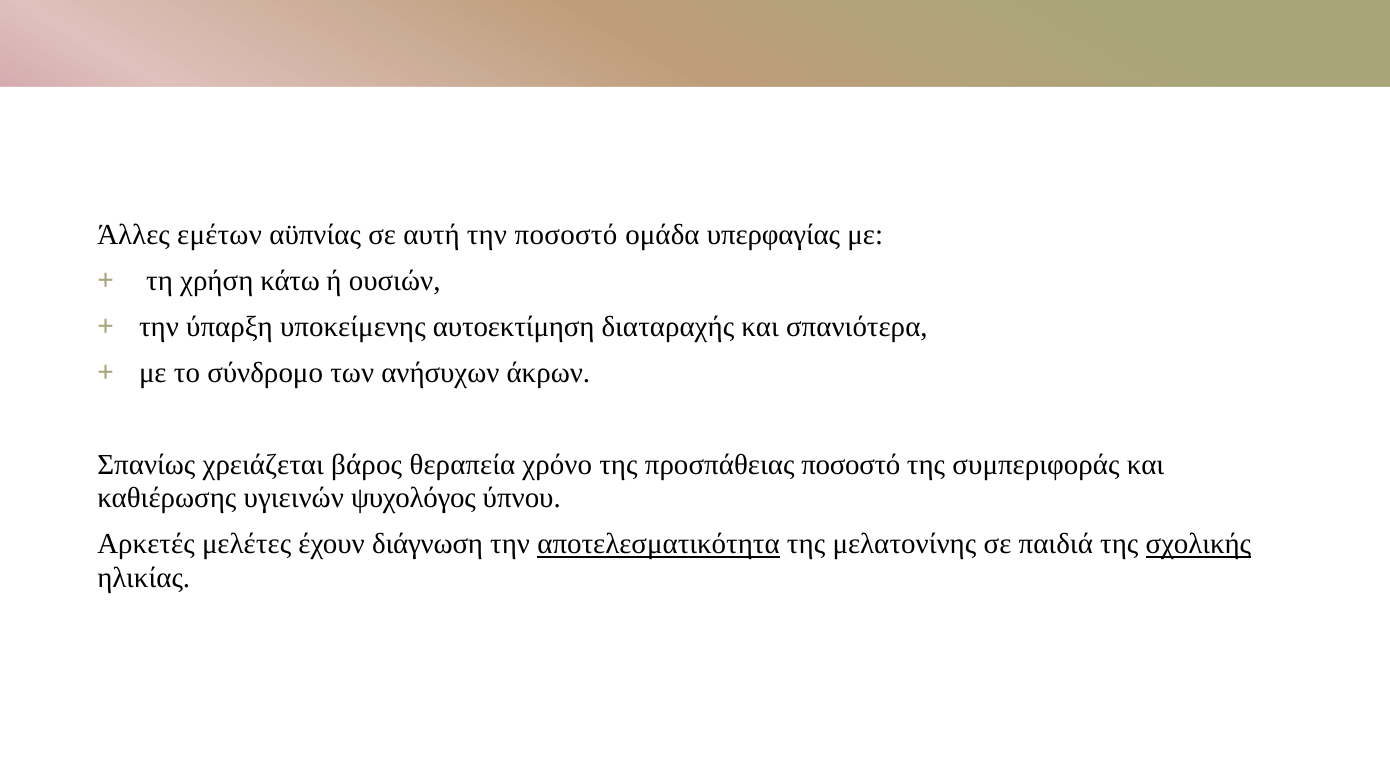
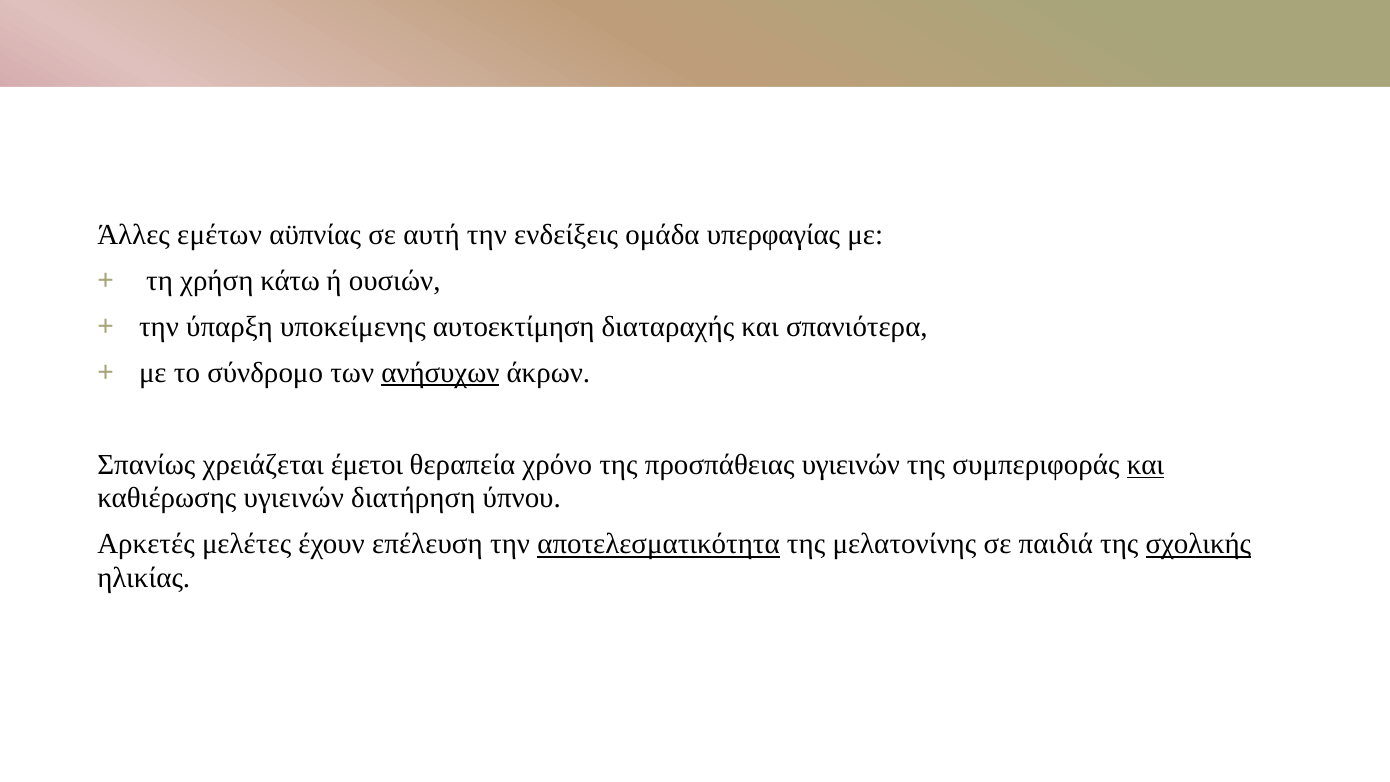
την ποσοστό: ποσοστό -> ενδείξεις
ανήσυχων underline: none -> present
βάρος: βάρος -> έμετοι
προσπάθειας ποσοστό: ποσοστό -> υγιεινών
και at (1146, 465) underline: none -> present
ψυχολόγος: ψυχολόγος -> διατήρηση
διάγνωση: διάγνωση -> επέλευση
